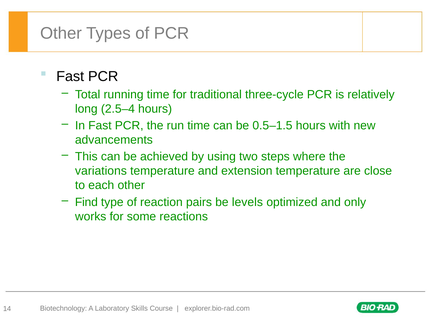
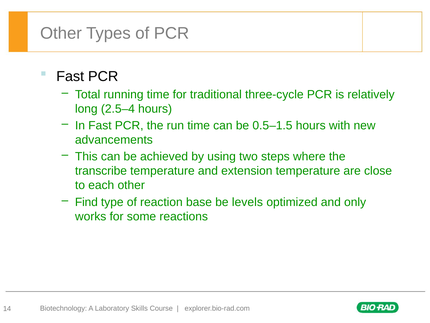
variations: variations -> transcribe
pairs: pairs -> base
